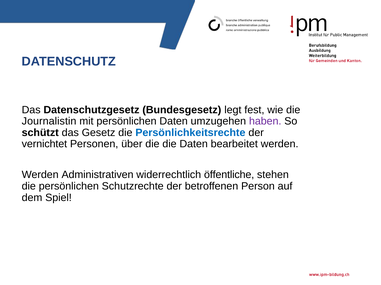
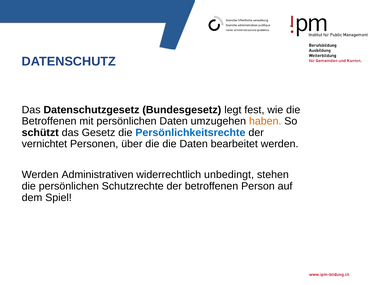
Journalistin at (49, 122): Journalistin -> Betroffenen
haben colour: purple -> orange
öffentliche: öffentliche -> unbedingt
